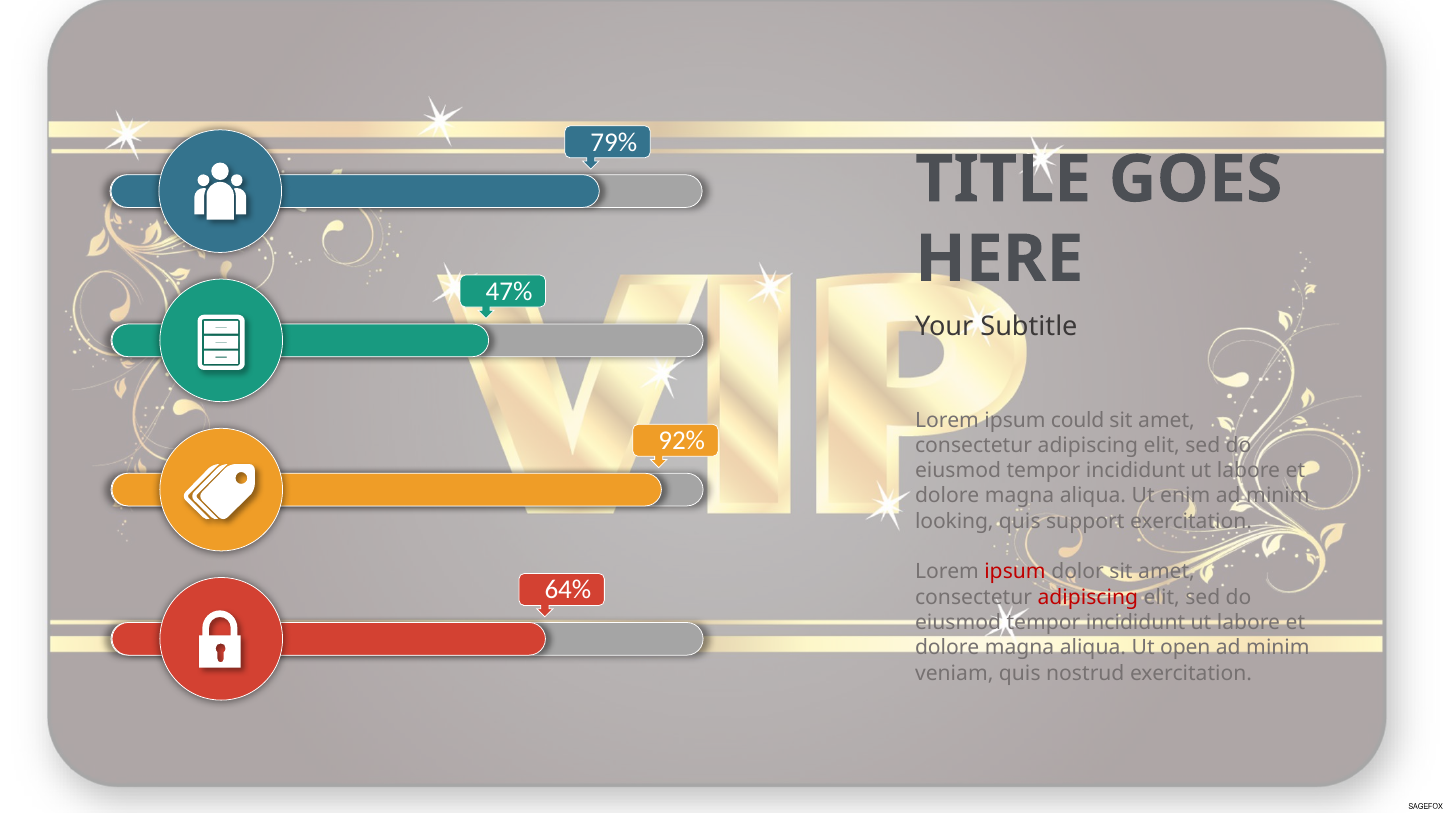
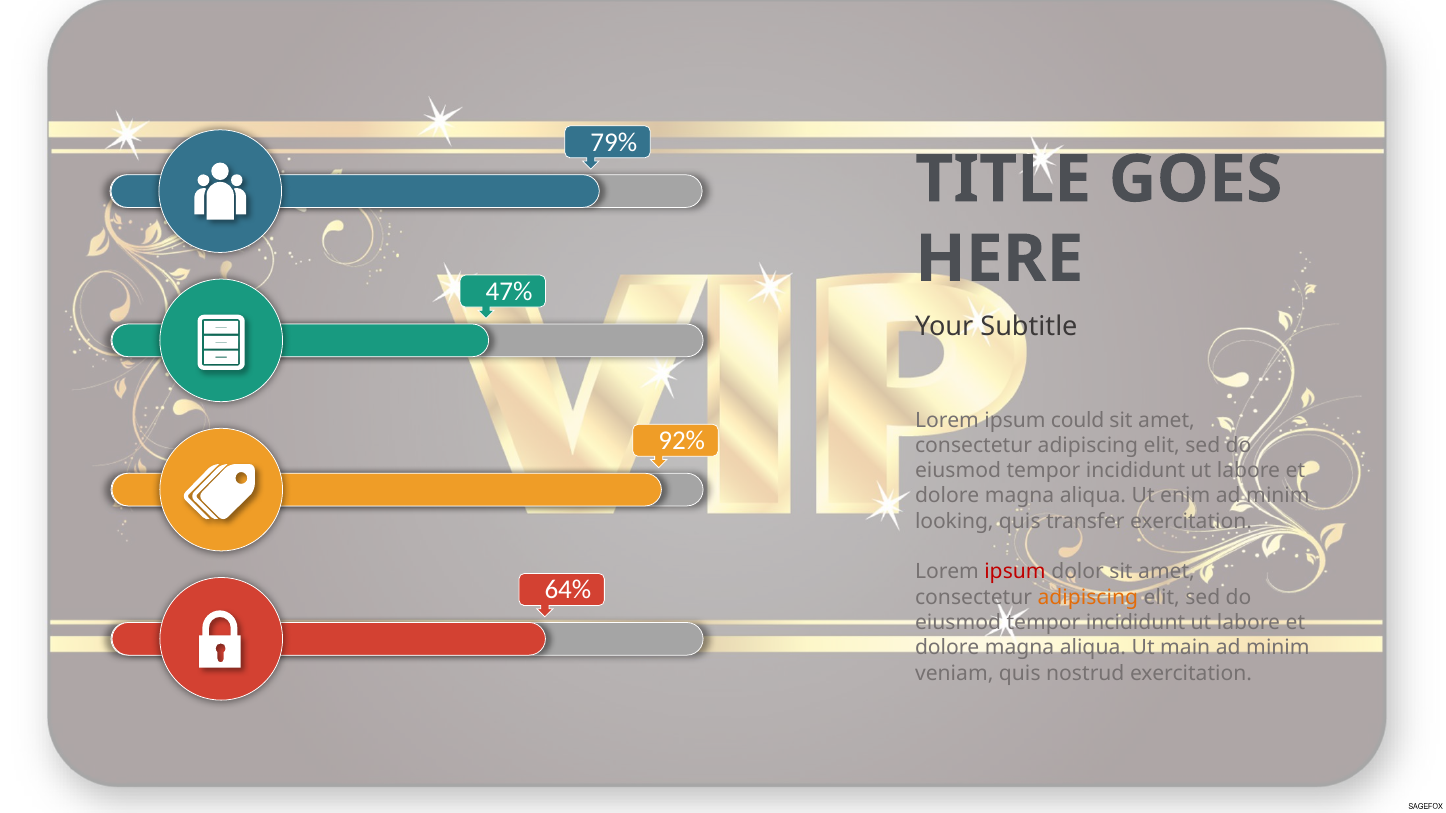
support: support -> transfer
adipiscing at (1088, 598) colour: red -> orange
open: open -> main
